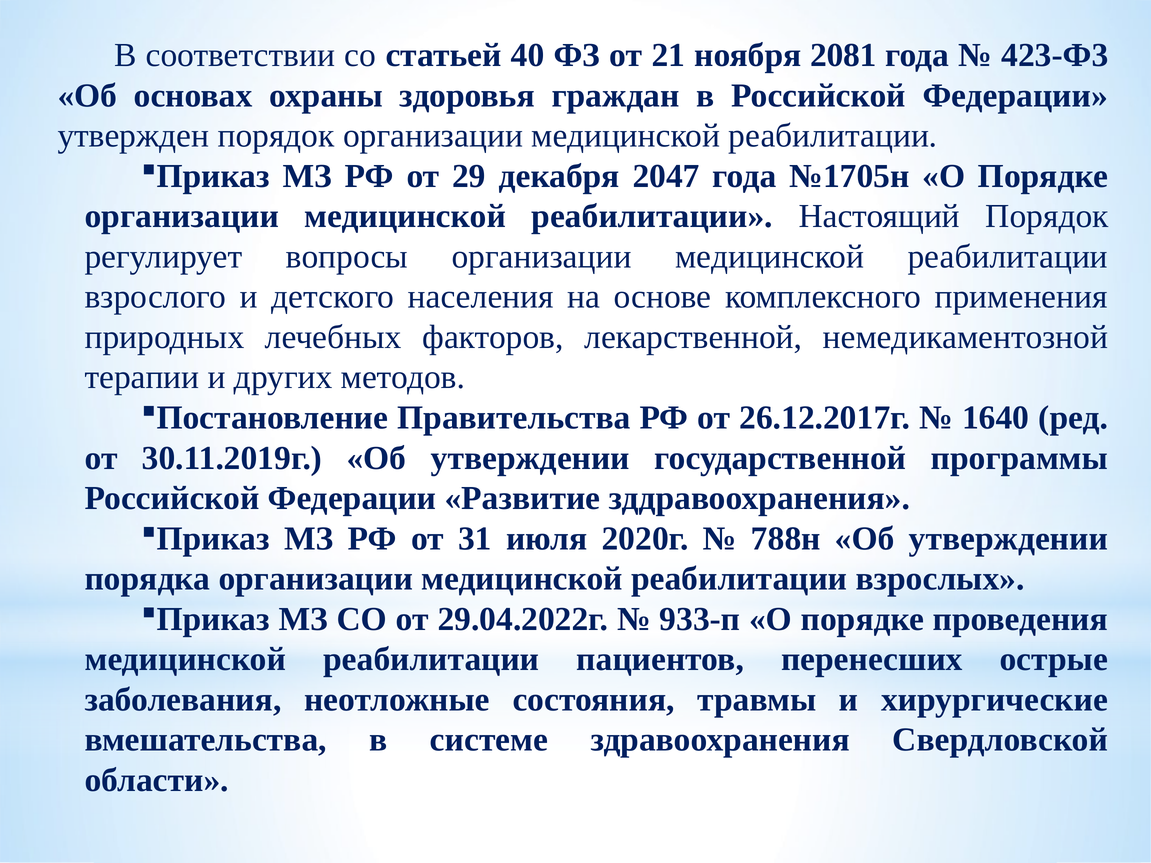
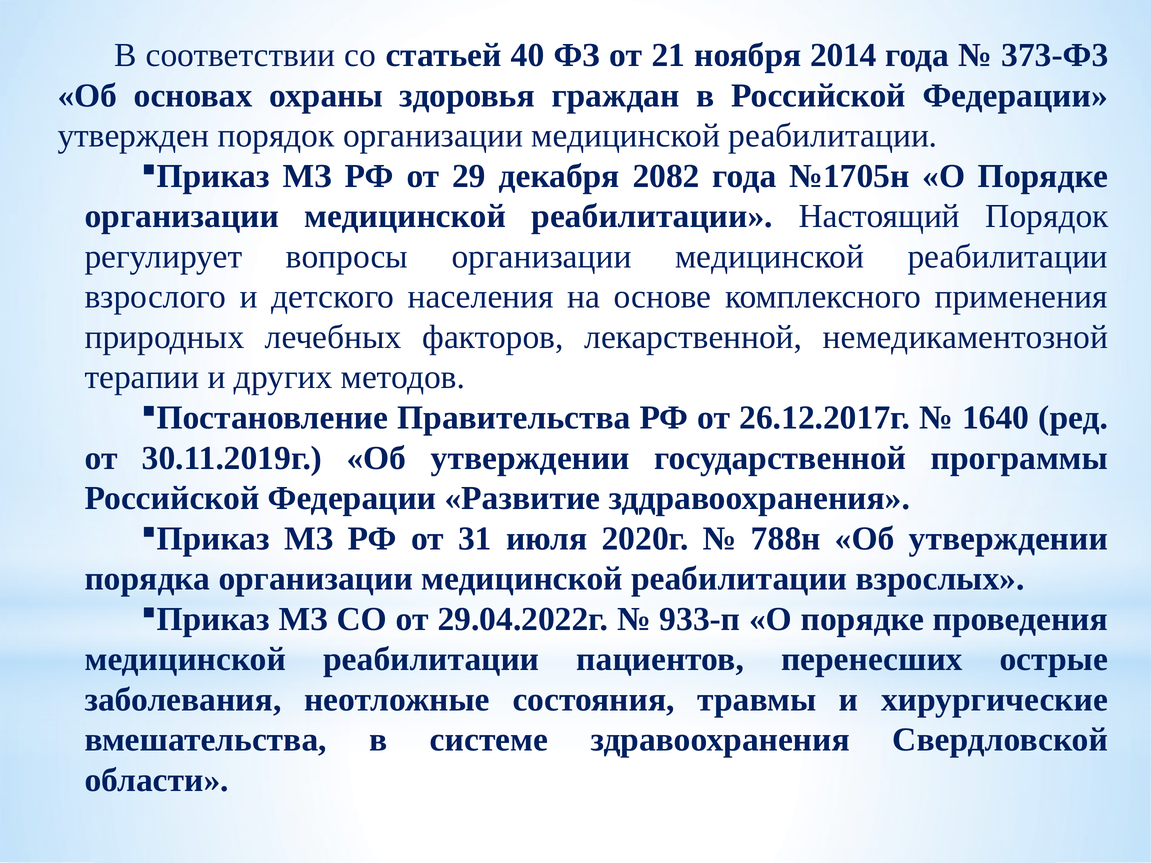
2081: 2081 -> 2014
423-Ф3: 423-Ф3 -> 373-Ф3
2047: 2047 -> 2082
